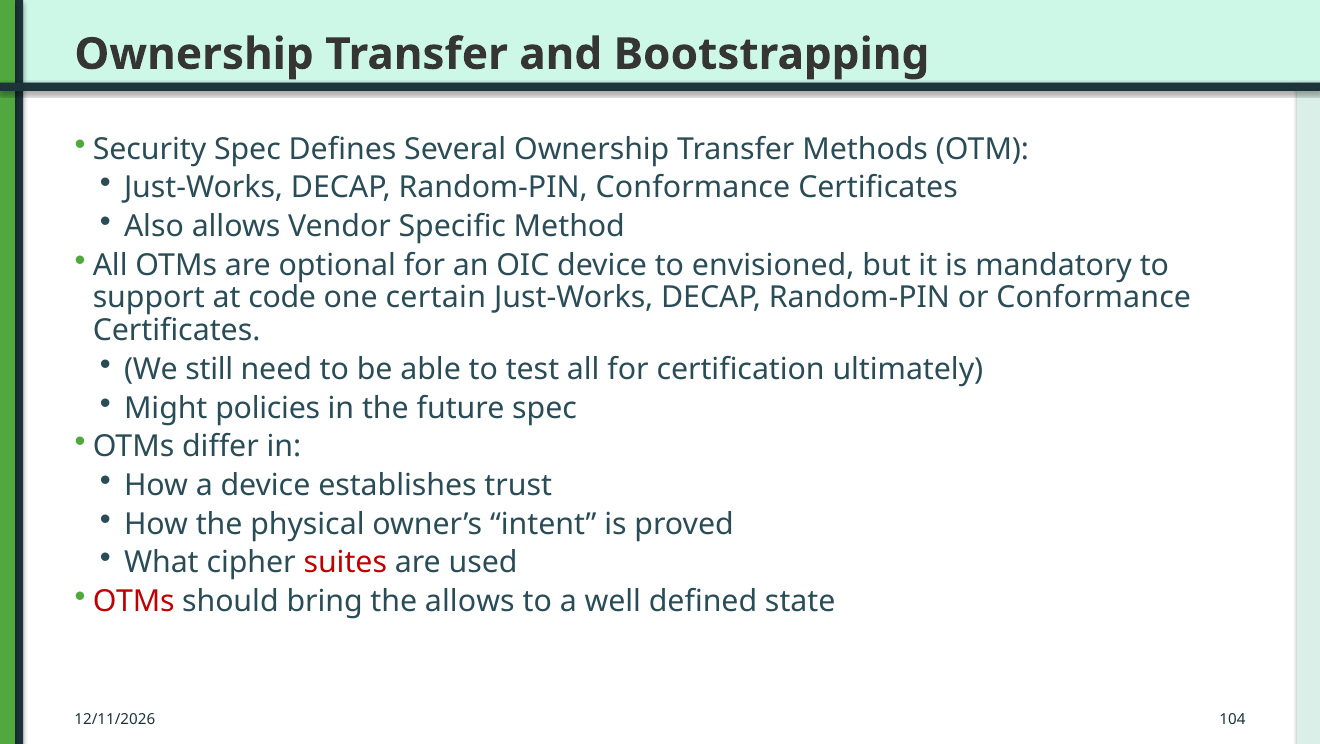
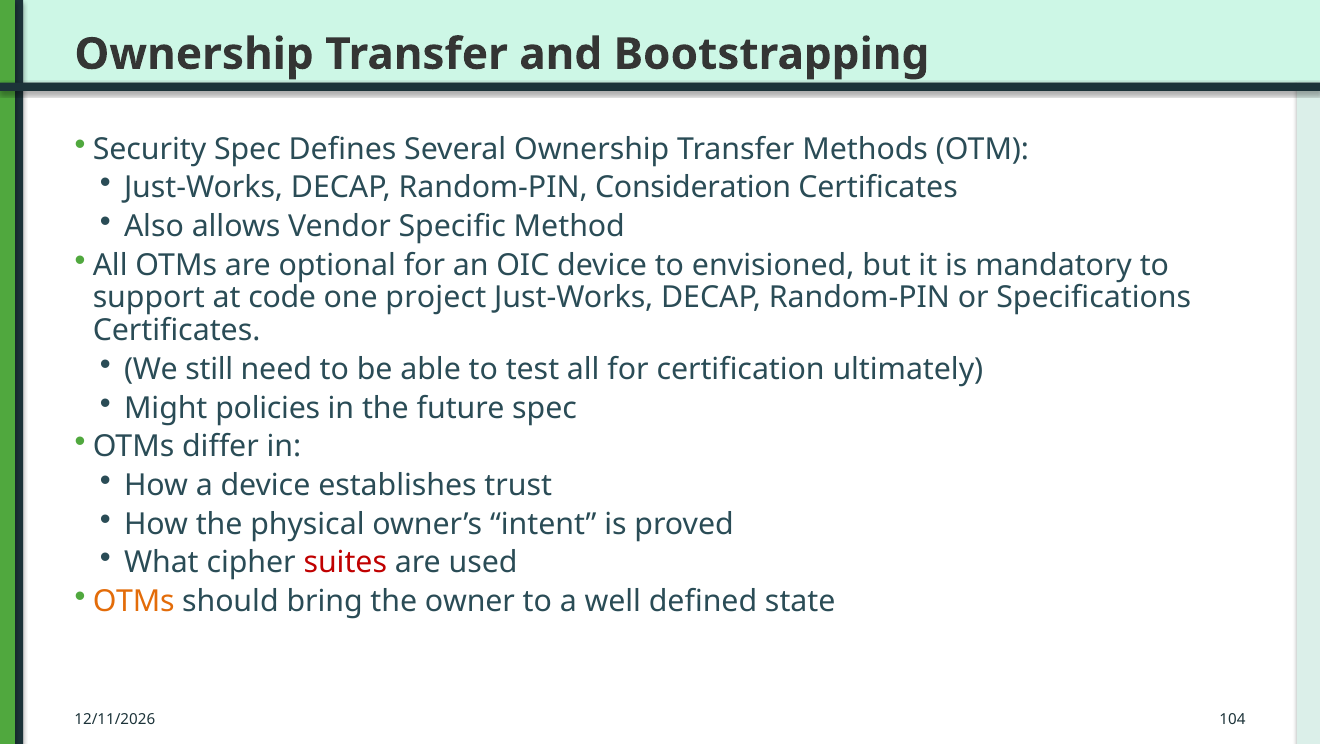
Random-PIN Conformance: Conformance -> Consideration
certain: certain -> project
or Conformance: Conformance -> Specifications
OTMs at (134, 602) colour: red -> orange
the allows: allows -> owner
